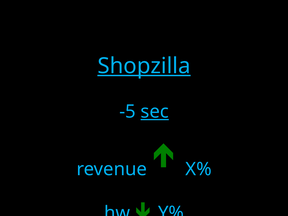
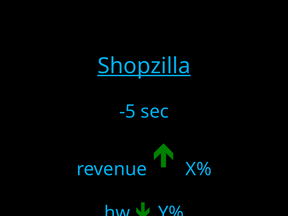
sec underline: present -> none
